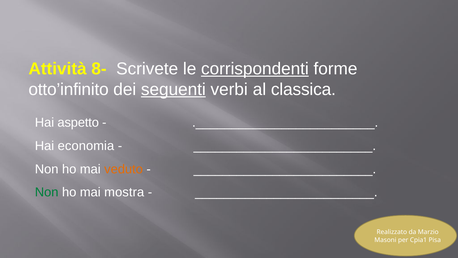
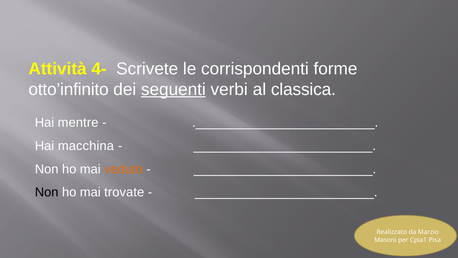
8-: 8- -> 4-
corrispondenti underline: present -> none
aspetto: aspetto -> mentre
economia: economia -> macchina
Non at (47, 192) colour: green -> black
mostra: mostra -> trovate
